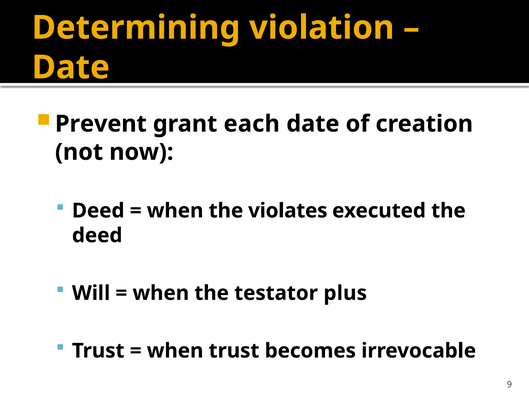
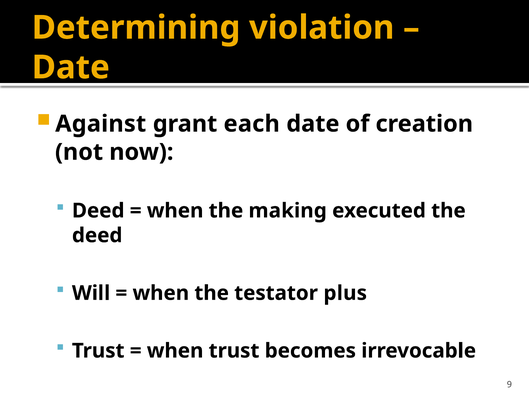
Prevent: Prevent -> Against
violates: violates -> making
